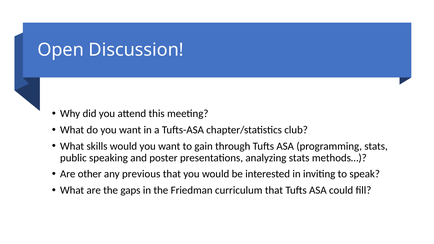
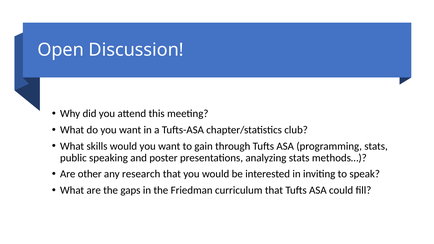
previous: previous -> research
